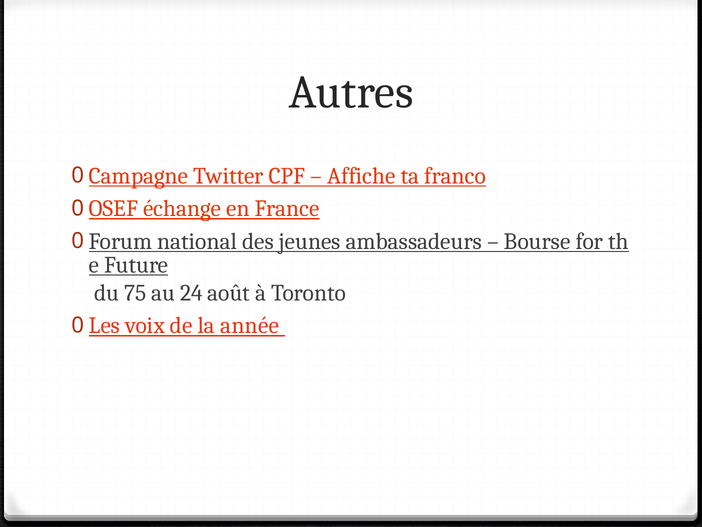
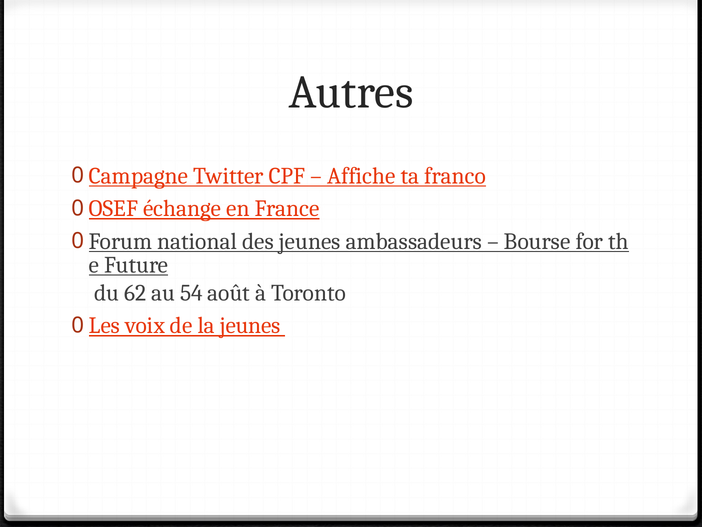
75: 75 -> 62
24: 24 -> 54
la année: année -> jeunes
